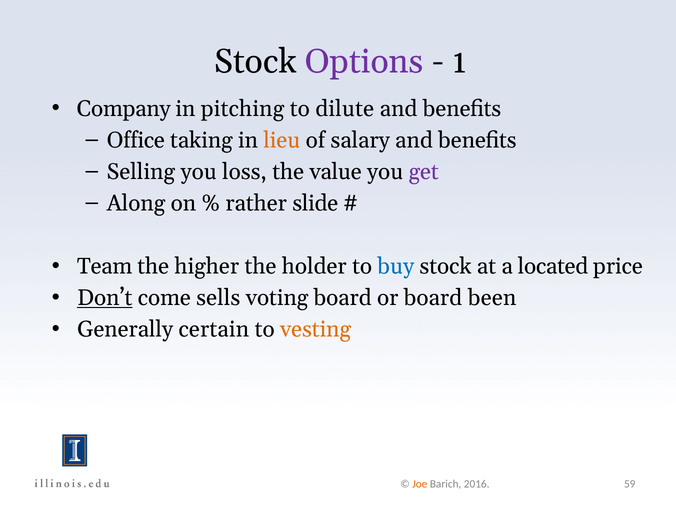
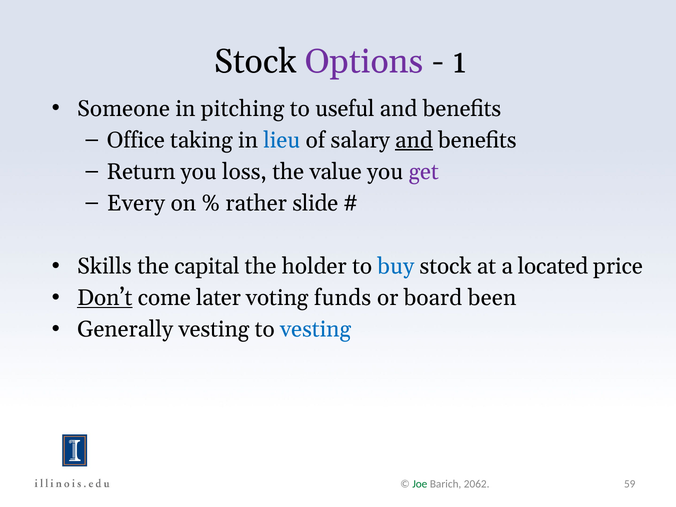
Company: Company -> Someone
dilute: dilute -> useful
lieu colour: orange -> blue
and at (414, 140) underline: none -> present
Selling: Selling -> Return
Along: Along -> Every
Team: Team -> Skills
higher: higher -> capital
sells: sells -> later
voting board: board -> funds
Generally certain: certain -> vesting
vesting at (316, 329) colour: orange -> blue
Joe colour: orange -> green
2016: 2016 -> 2062
